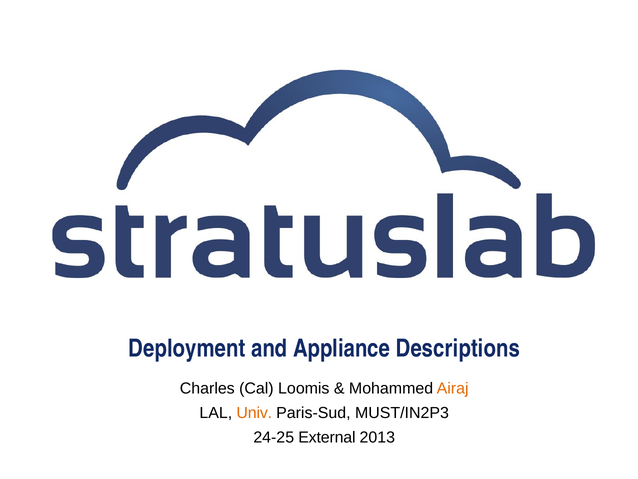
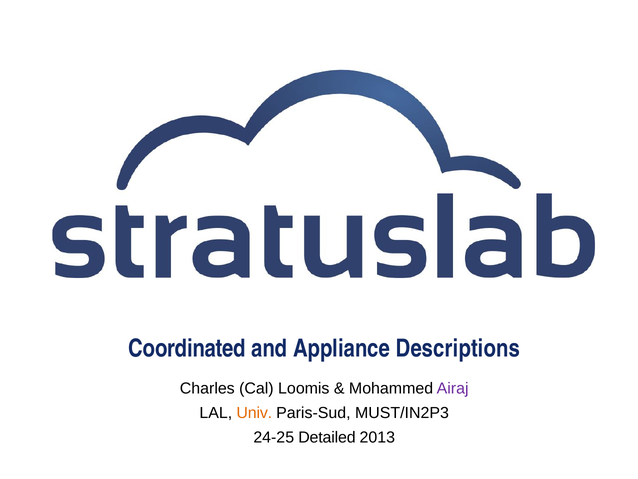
Deployment: Deployment -> Coordinated
Airaj colour: orange -> purple
External: External -> Detailed
